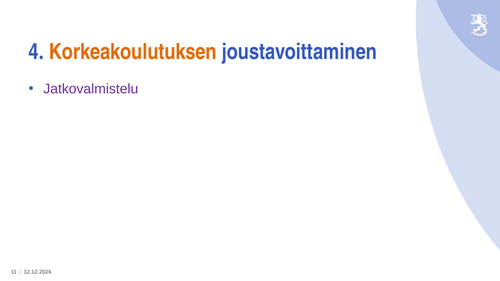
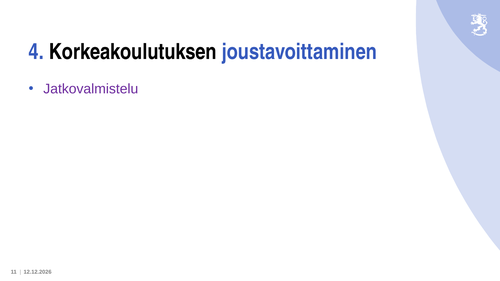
Korkeakoulutuksen colour: orange -> black
